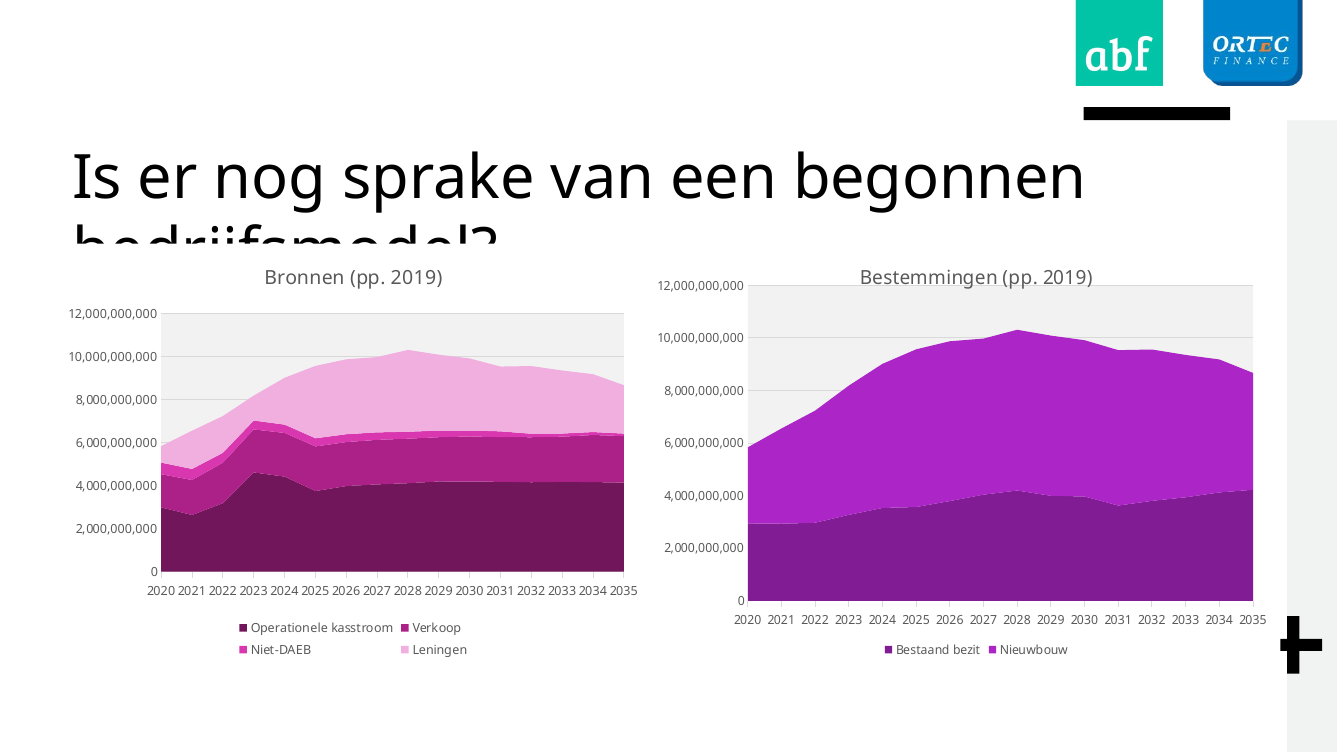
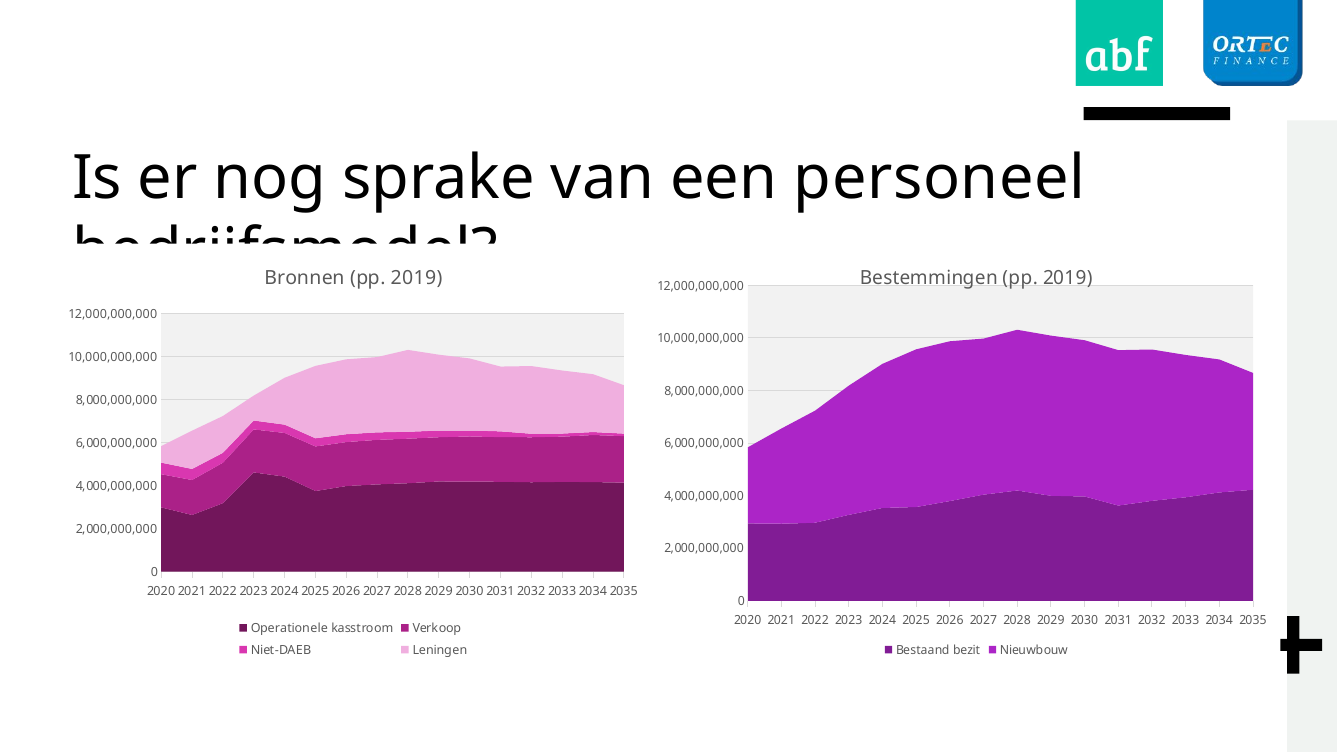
begonnen: begonnen -> personeel
